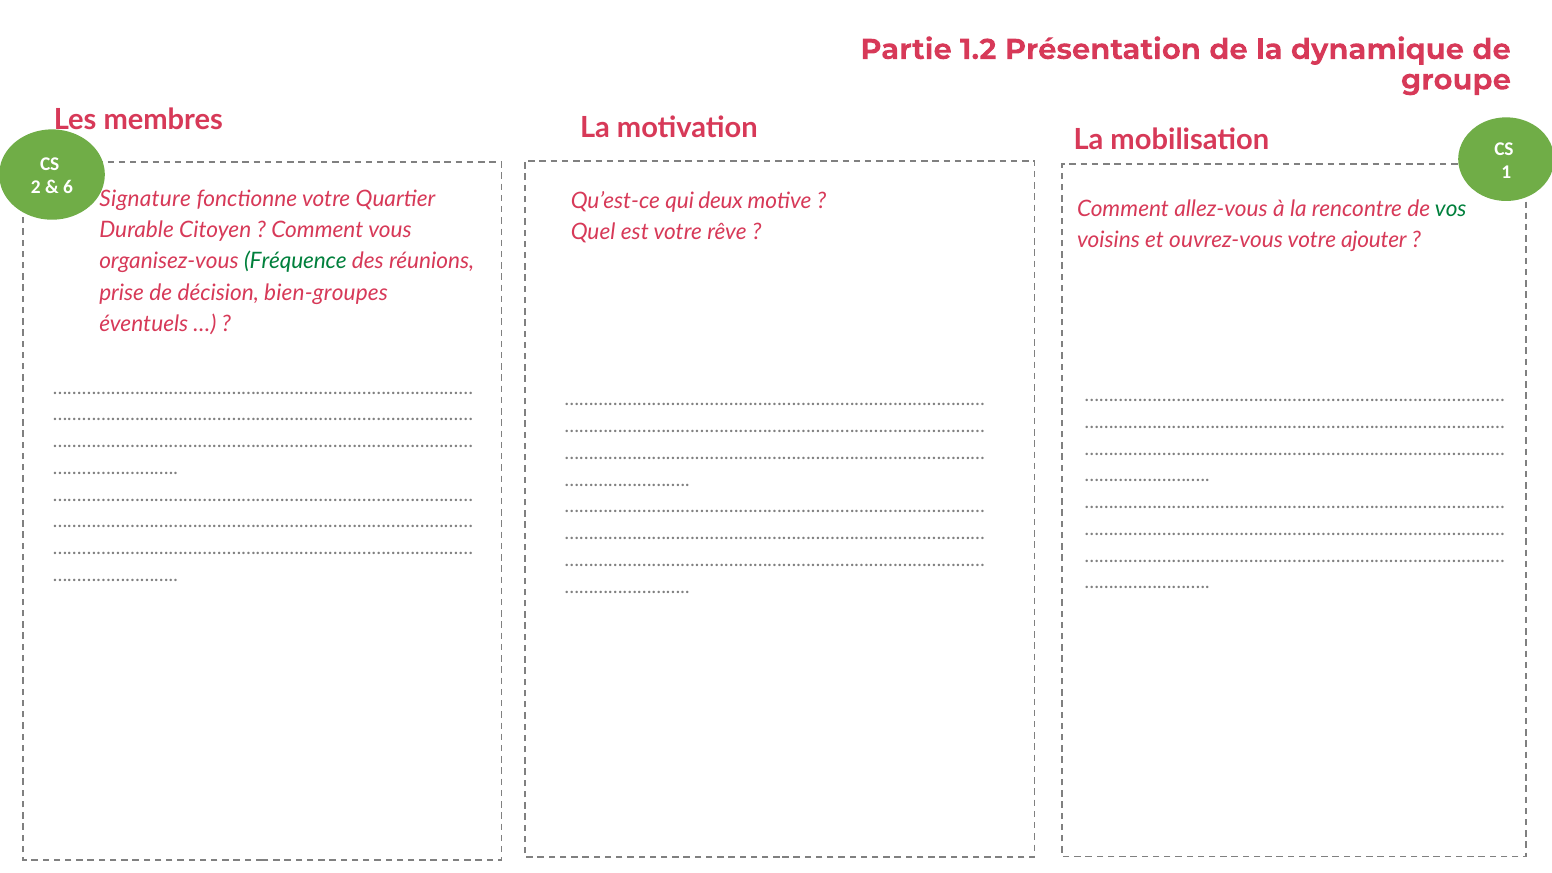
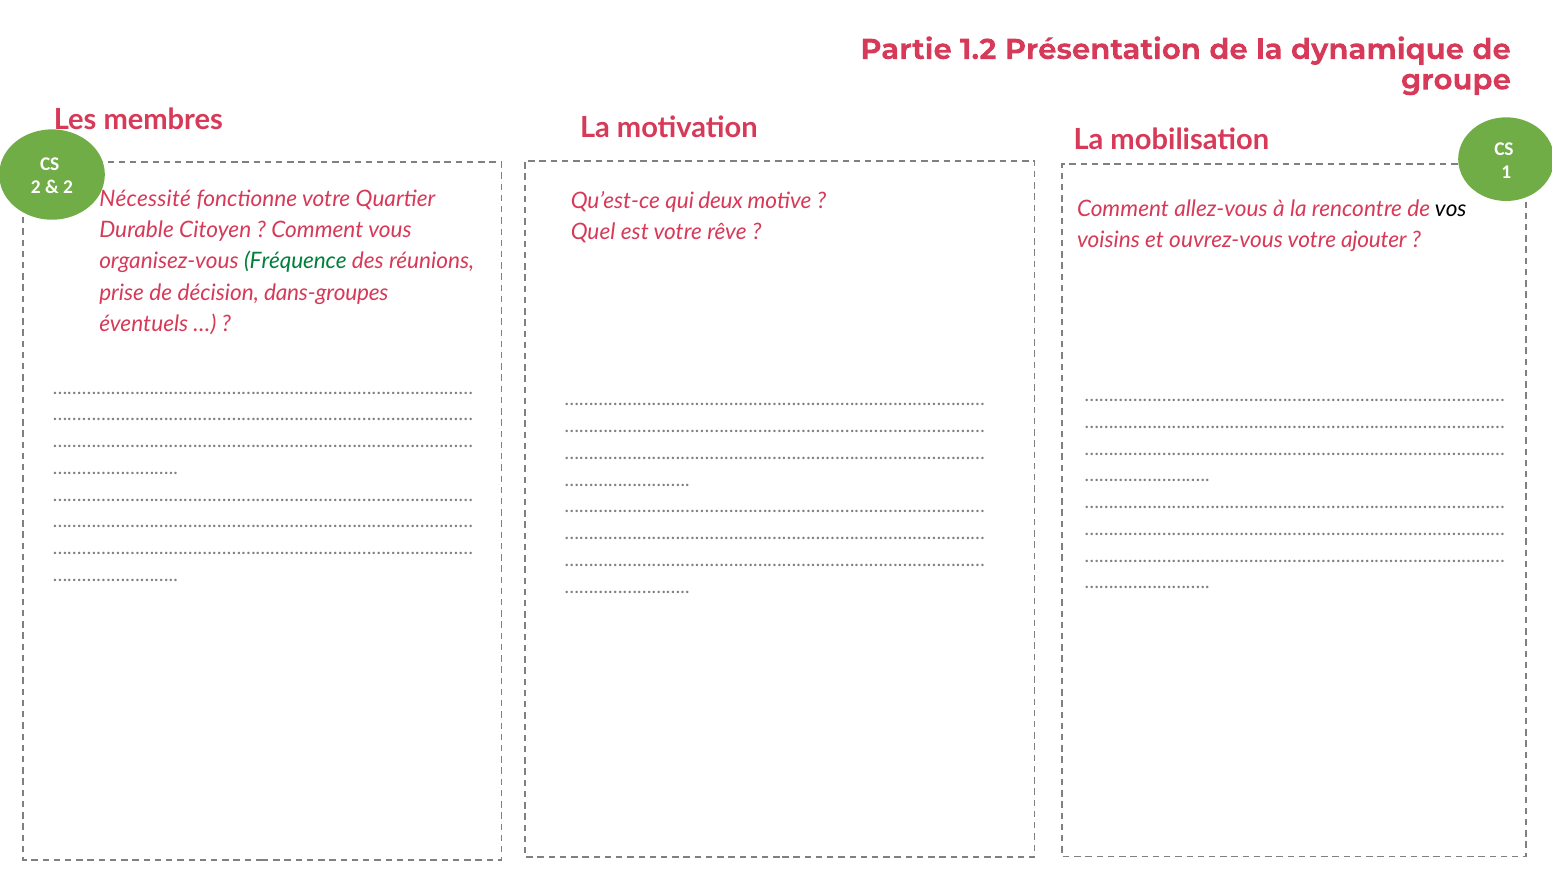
6 at (68, 187): 6 -> 2
Signature: Signature -> Nécessité
vos colour: green -> black
bien-groupes: bien-groupes -> dans-groupes
